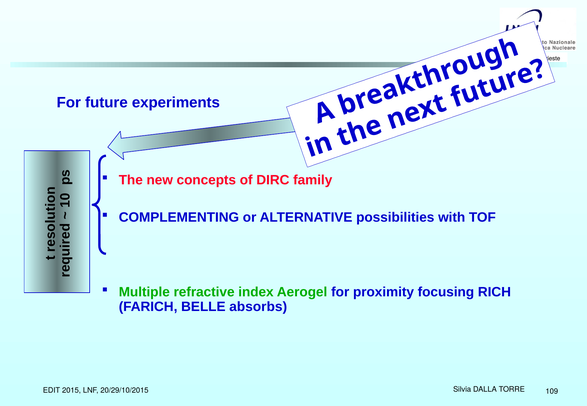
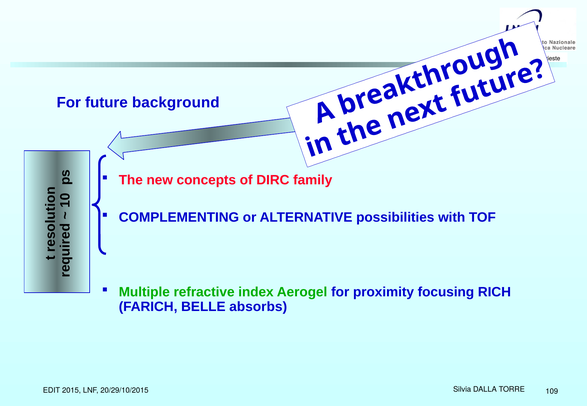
experiments: experiments -> background
